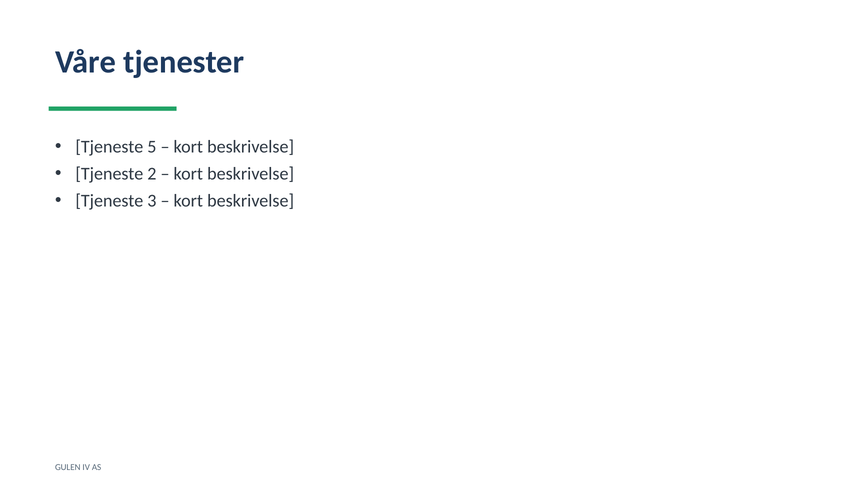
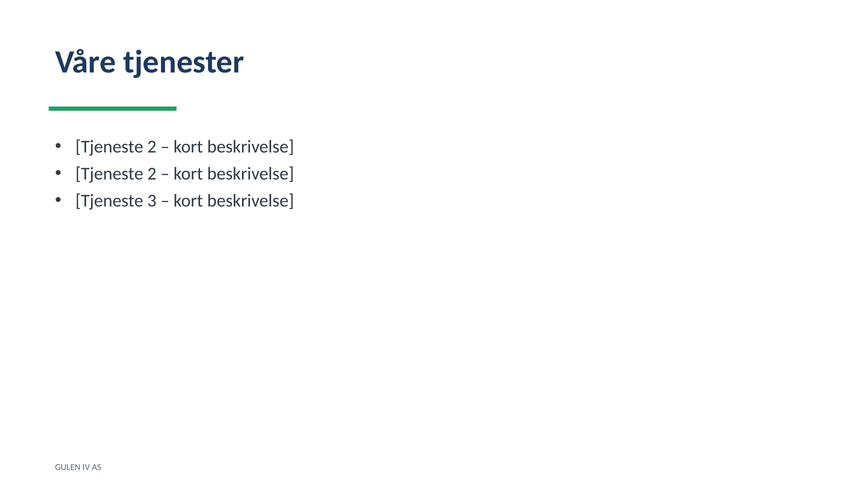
5 at (152, 147): 5 -> 2
